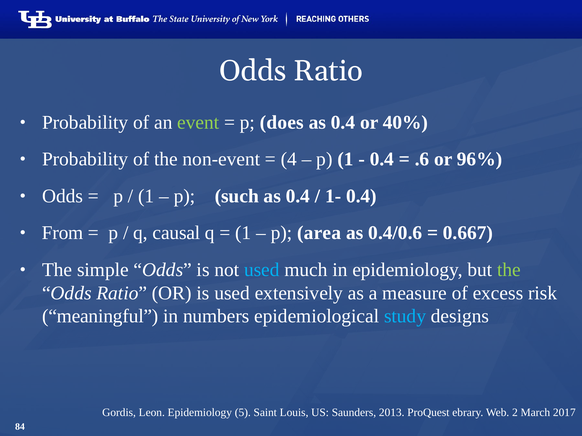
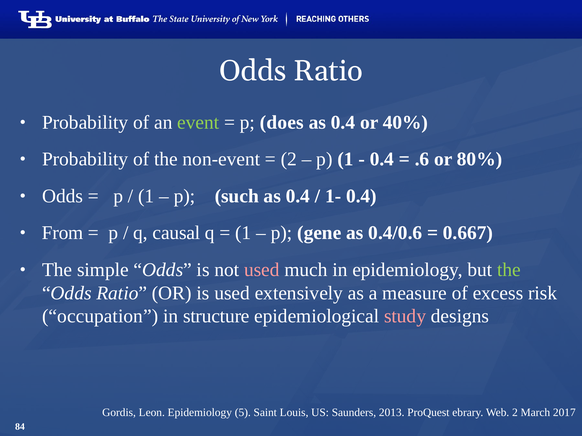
4 at (289, 159): 4 -> 2
96%: 96% -> 80%
area: area -> gene
used at (262, 270) colour: light blue -> pink
meaningful: meaningful -> occupation
numbers: numbers -> structure
study colour: light blue -> pink
